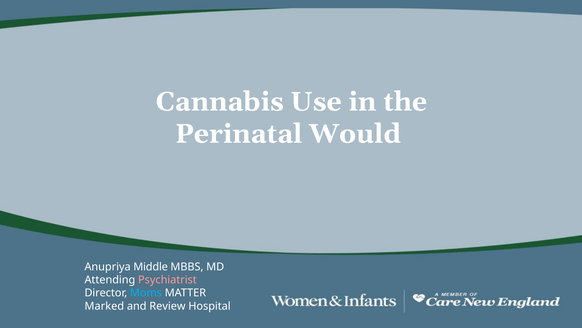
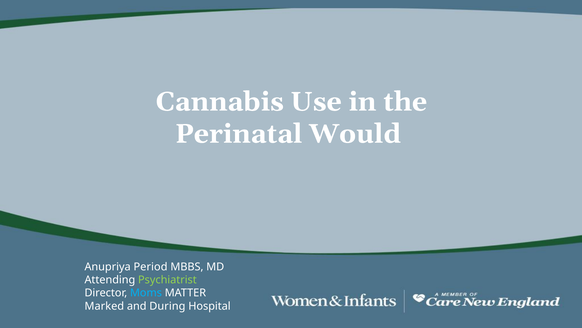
Middle: Middle -> Period
Psychiatrist colour: pink -> light green
Review: Review -> During
